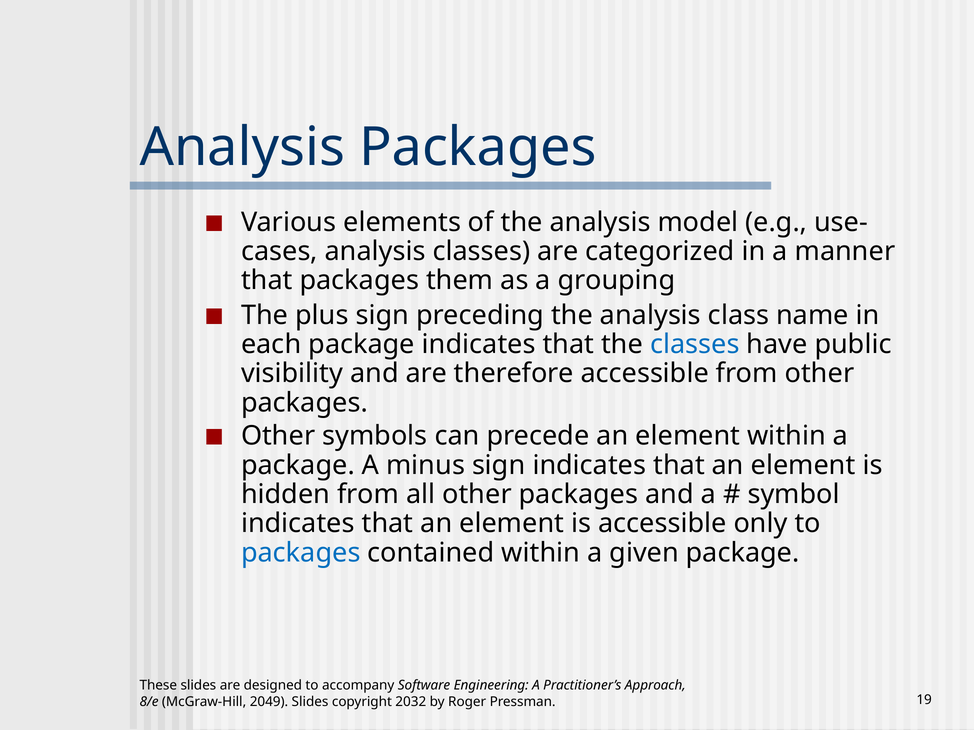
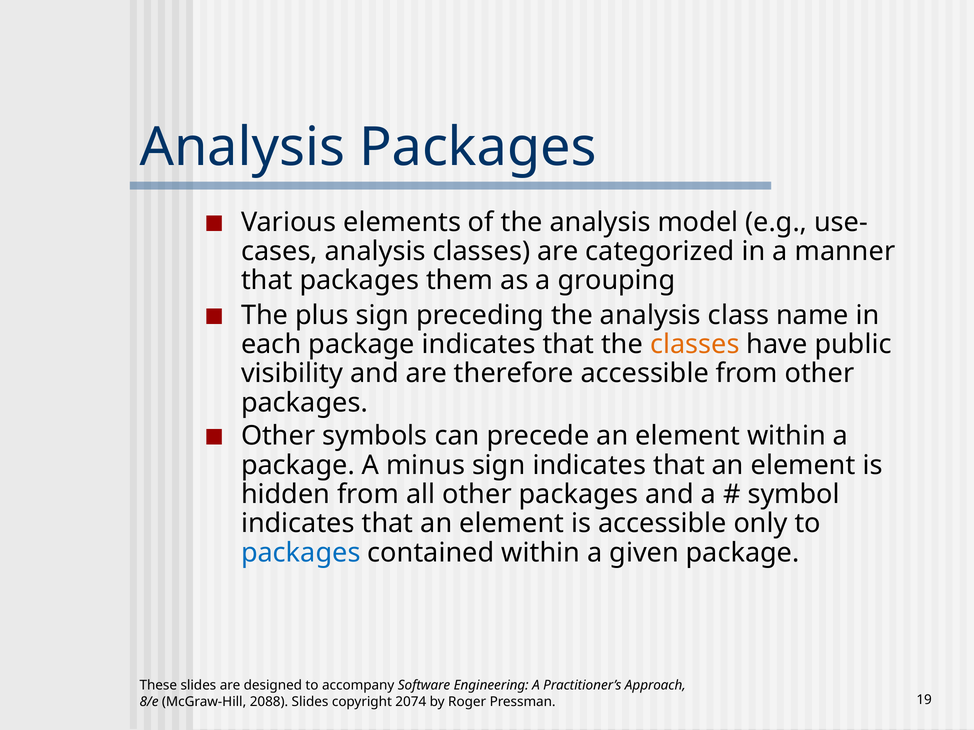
classes at (695, 345) colour: blue -> orange
2049: 2049 -> 2088
2032: 2032 -> 2074
